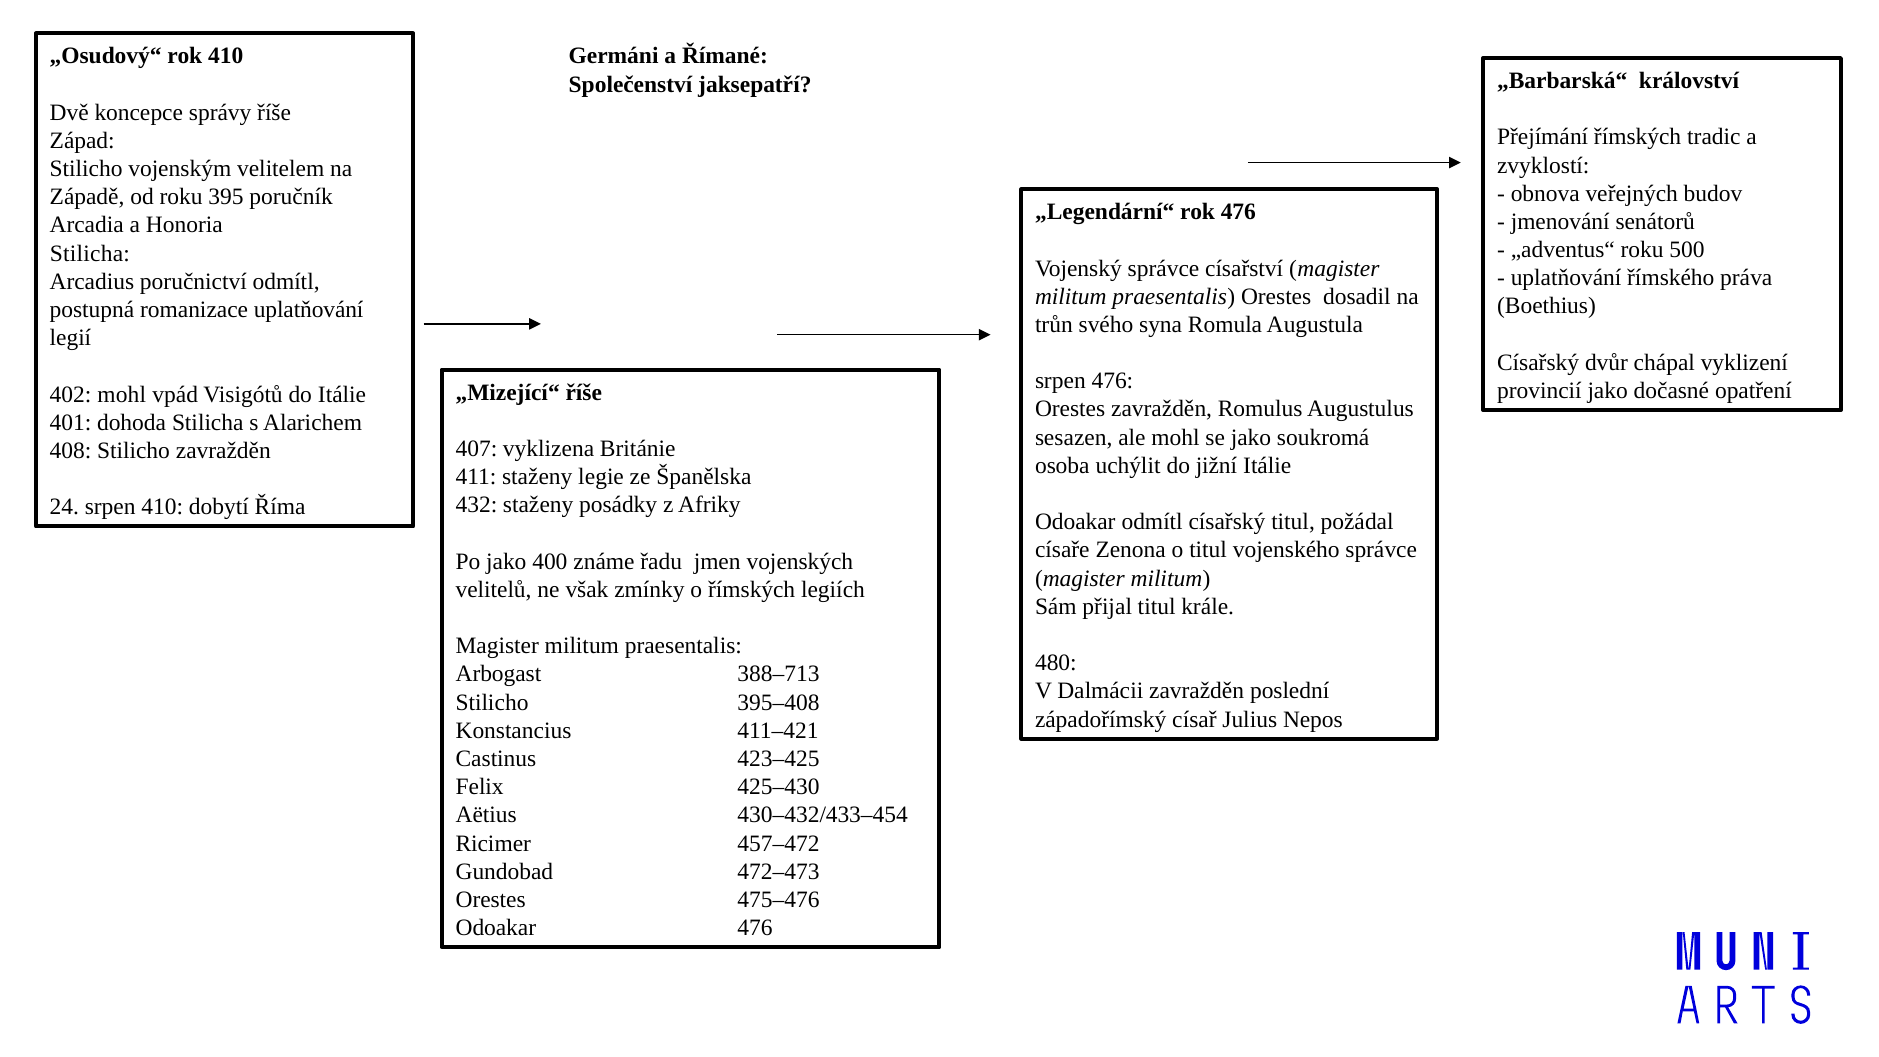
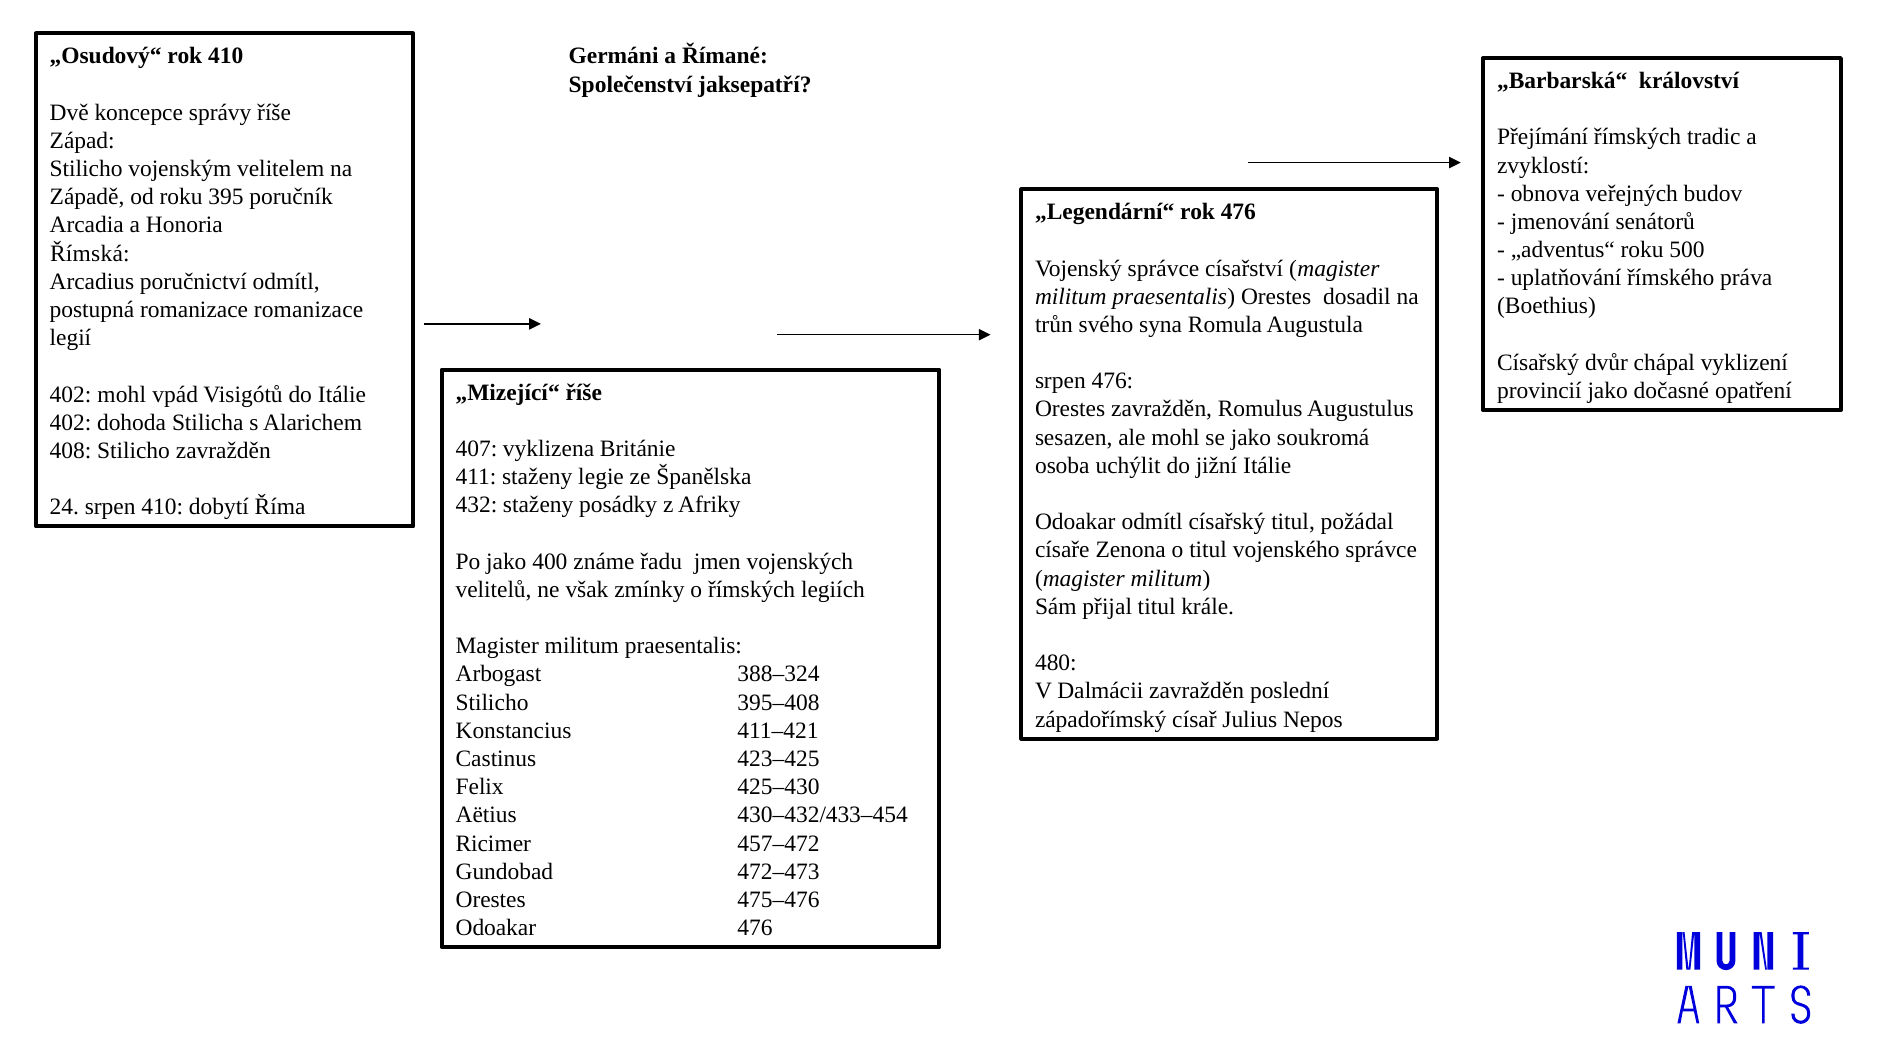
Stilicha at (90, 253): Stilicha -> Římská
romanizace uplatňování: uplatňování -> romanizace
401 at (71, 423): 401 -> 402
388–713: 388–713 -> 388–324
